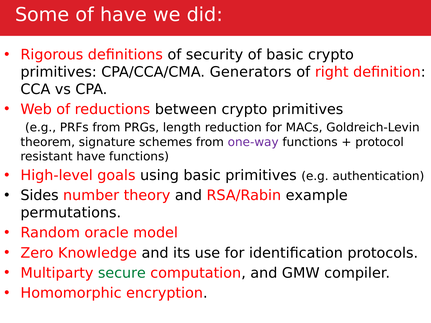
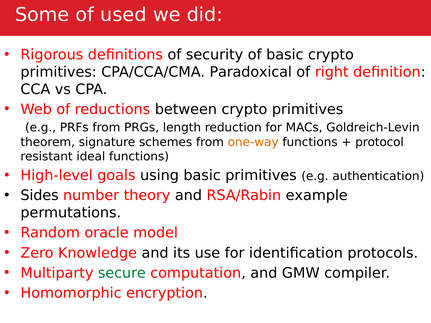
of have: have -> used
Generators: Generators -> Paradoxical
one-way colour: purple -> orange
resistant have: have -> ideal
